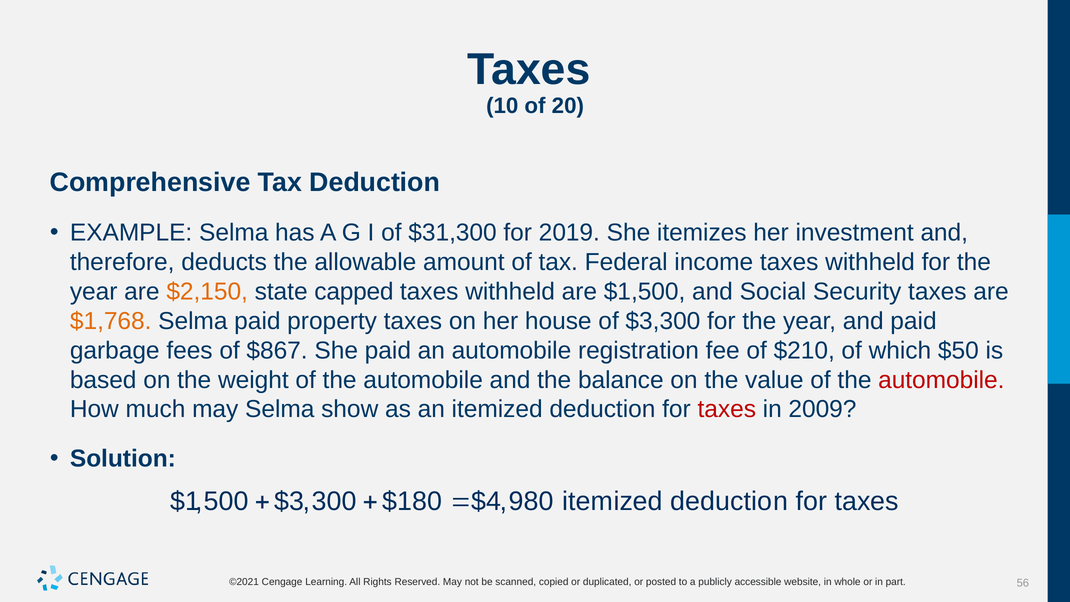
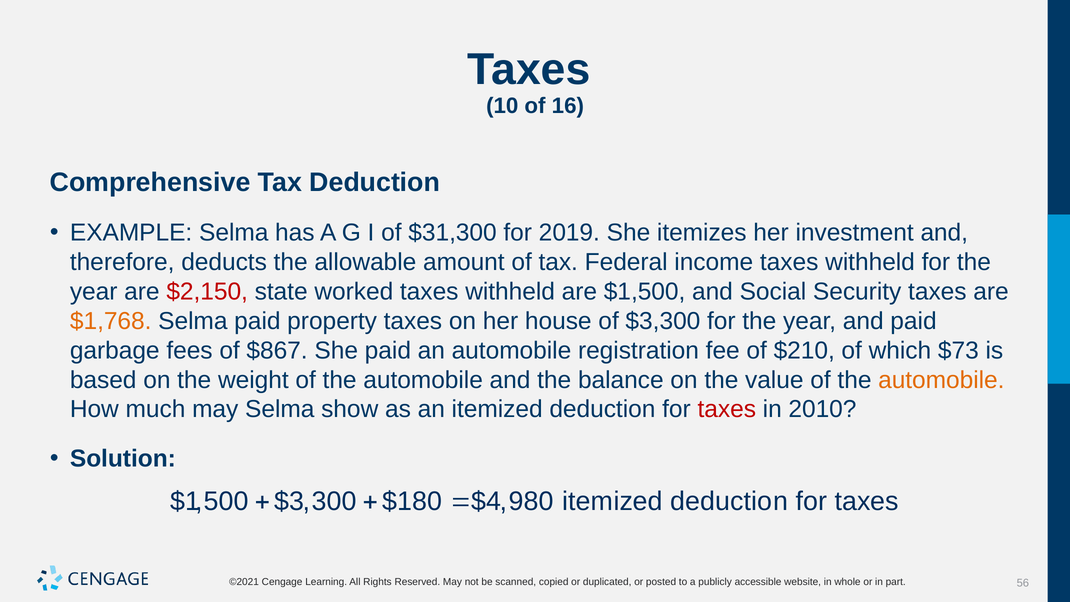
20: 20 -> 16
$2,150 colour: orange -> red
capped: capped -> worked
$50: $50 -> $73
automobile at (941, 380) colour: red -> orange
2009: 2009 -> 2010
